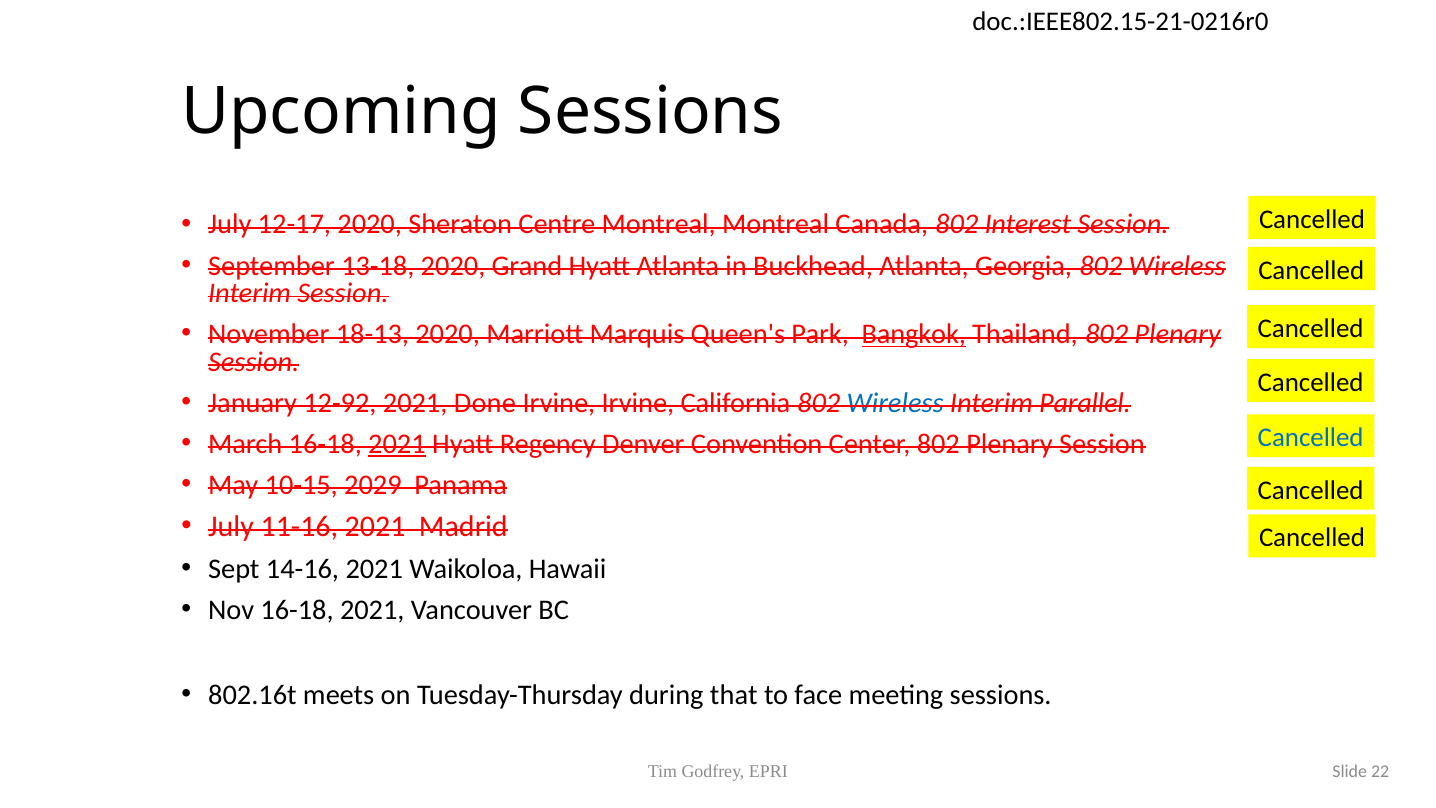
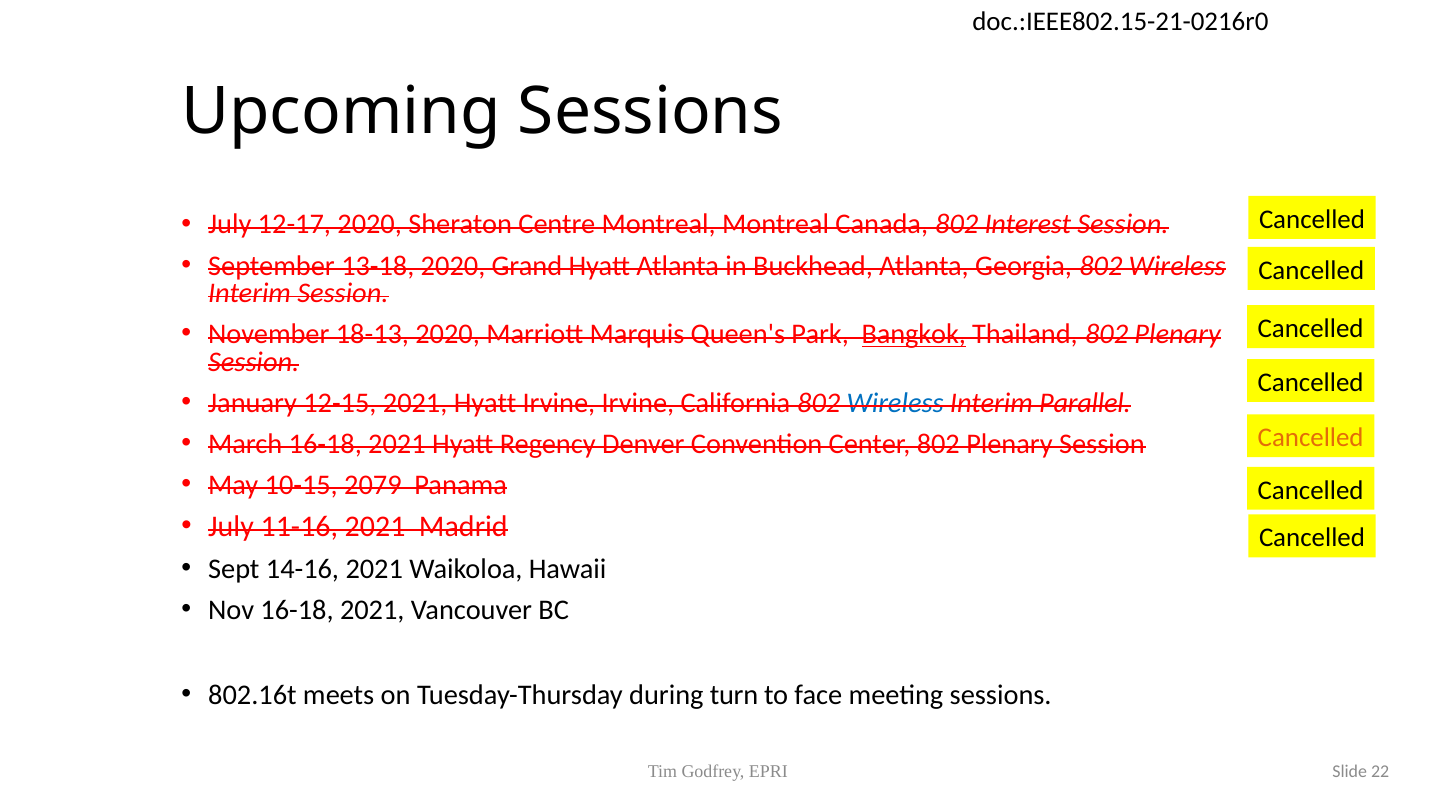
12-92: 12-92 -> 12-15
Done at (485, 403): Done -> Hyatt
Cancelled at (1311, 438) colour: blue -> orange
2021 at (397, 444) underline: present -> none
2029: 2029 -> 2079
that: that -> turn
